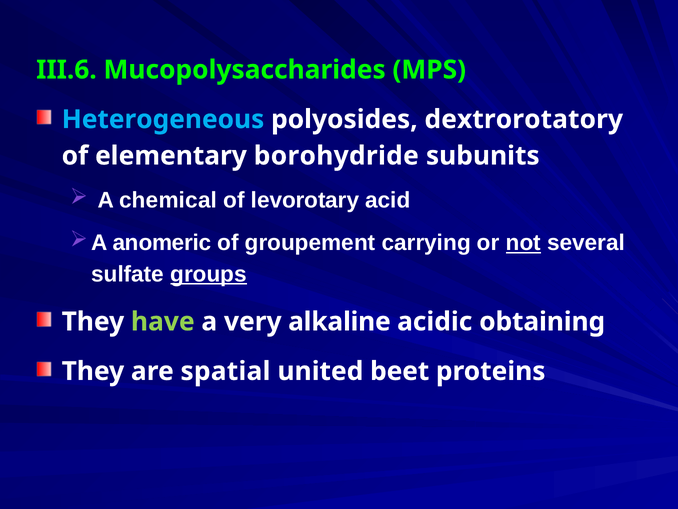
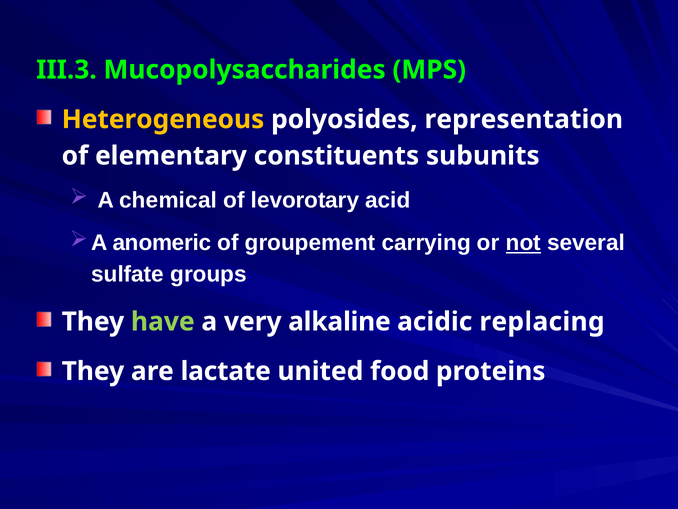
III.6: III.6 -> III.3
Heterogeneous colour: light blue -> yellow
dextrorotatory: dextrorotatory -> representation
borohydride: borohydride -> constituents
groups underline: present -> none
obtaining: obtaining -> replacing
spatial: spatial -> lactate
beet: beet -> food
